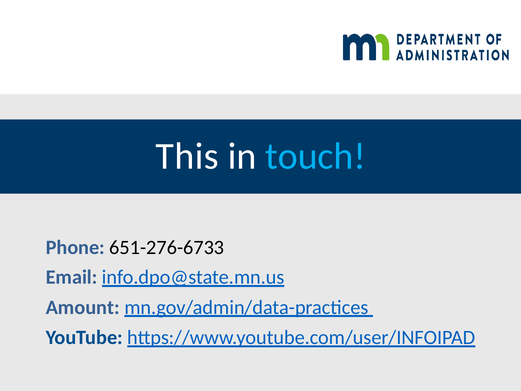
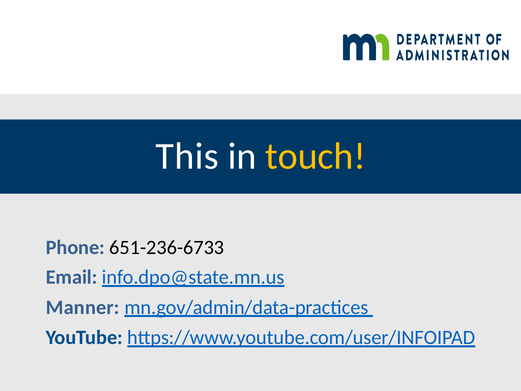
touch colour: light blue -> yellow
651-276-6733: 651-276-6733 -> 651-236-6733
Amount: Amount -> Manner
